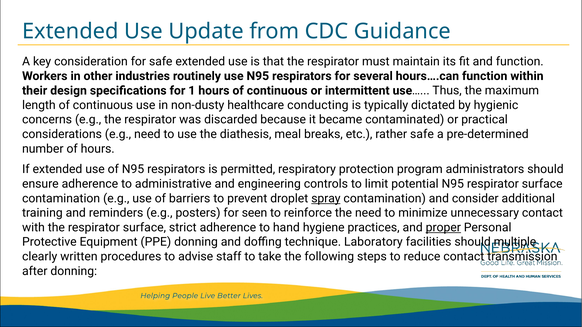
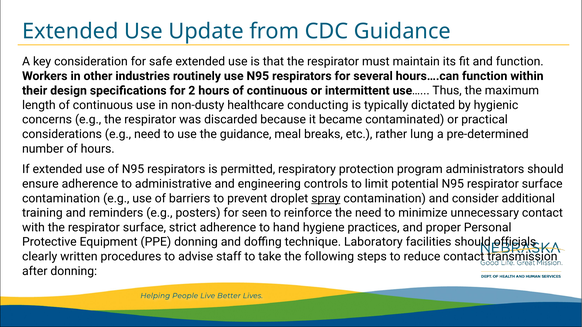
1: 1 -> 2
the diathesis: diathesis -> guidance
rather safe: safe -> lung
proper underline: present -> none
multiple: multiple -> officials
